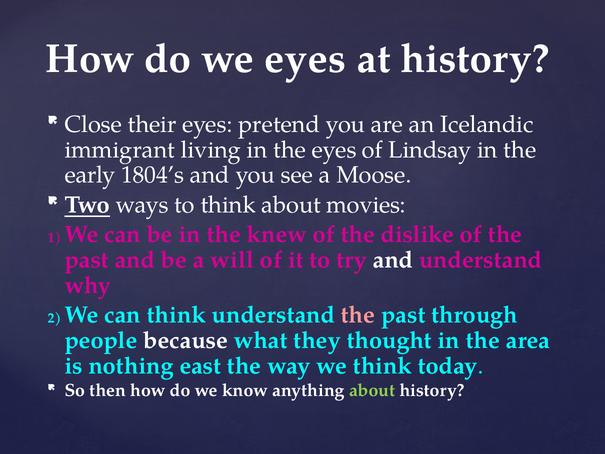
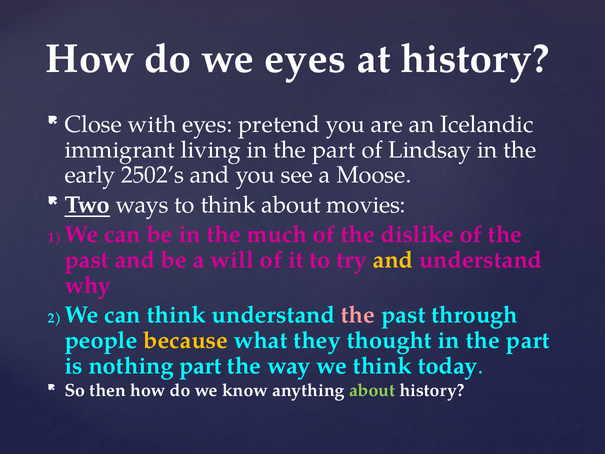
their: their -> with
living in the eyes: eyes -> part
1804’s: 1804’s -> 2502’s
knew: knew -> much
and at (393, 260) colour: white -> yellow
because colour: white -> yellow
thought in the area: area -> part
nothing east: east -> part
